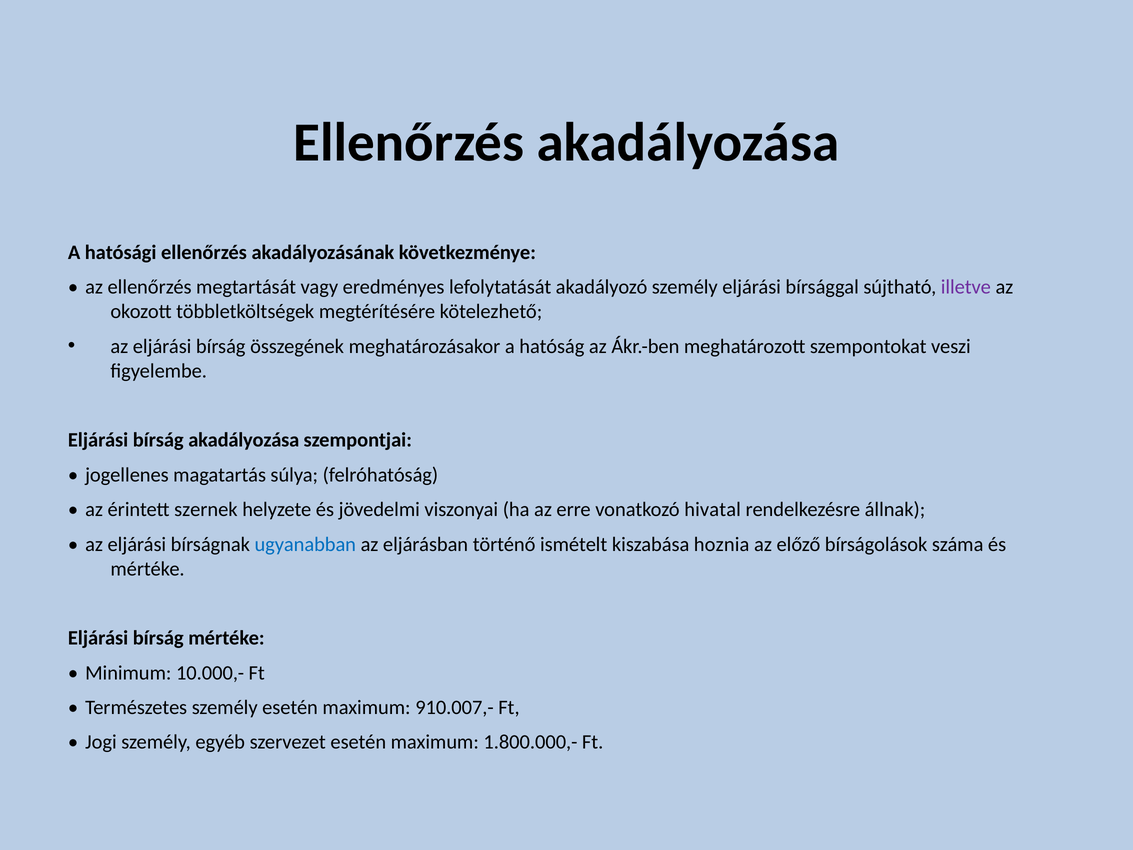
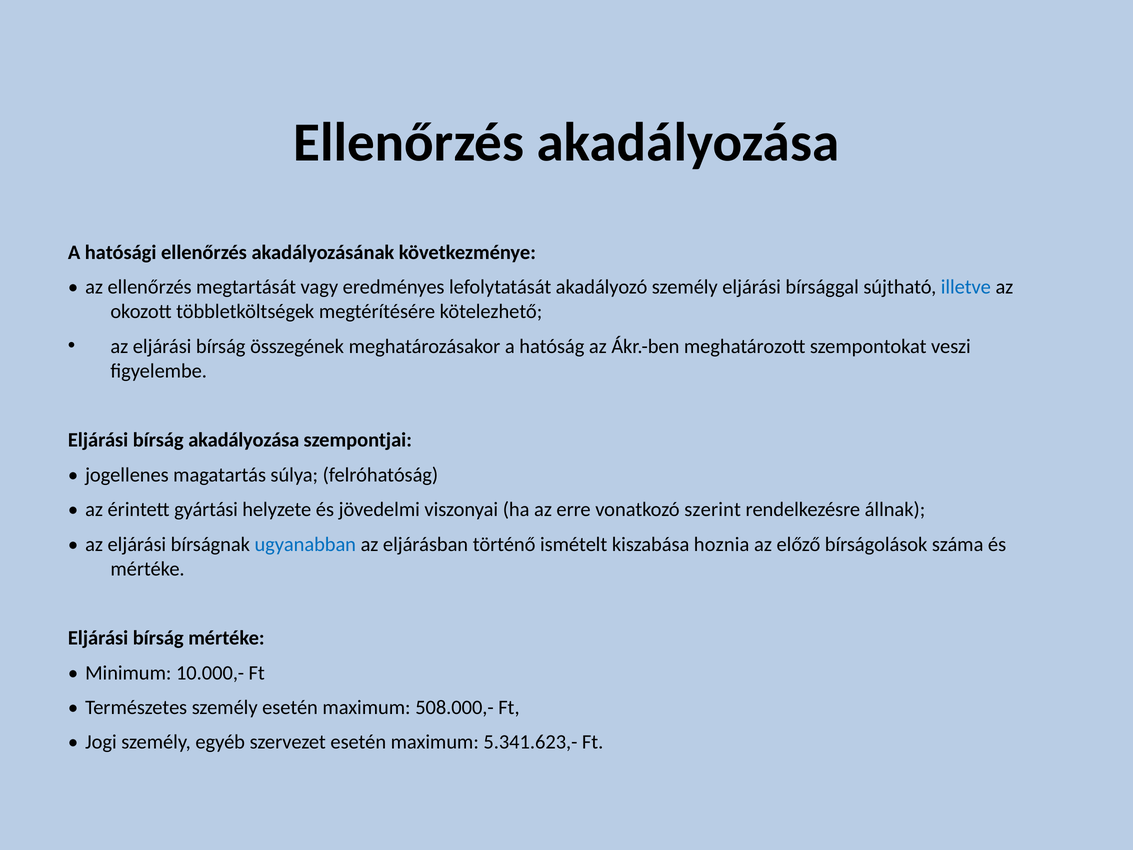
illetve colour: purple -> blue
szernek: szernek -> gyártási
hivatal: hivatal -> szerint
910.007,-: 910.007,- -> 508.000,-
1.800.000,-: 1.800.000,- -> 5.341.623,-
